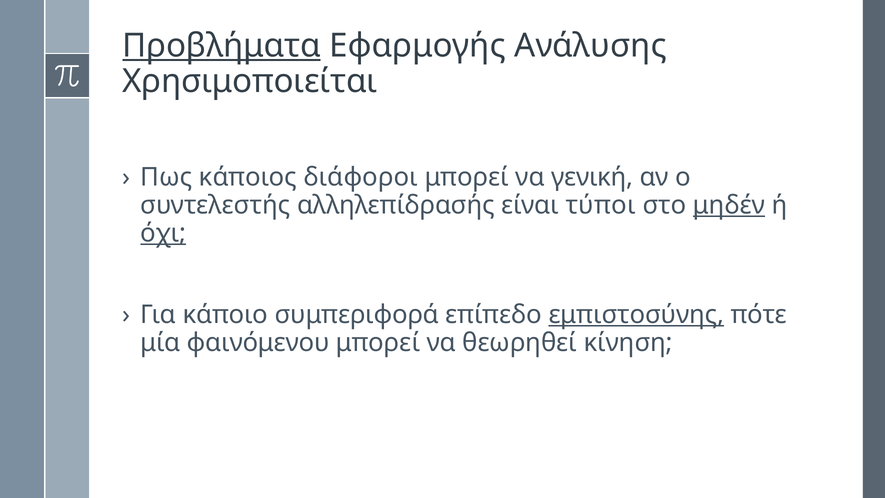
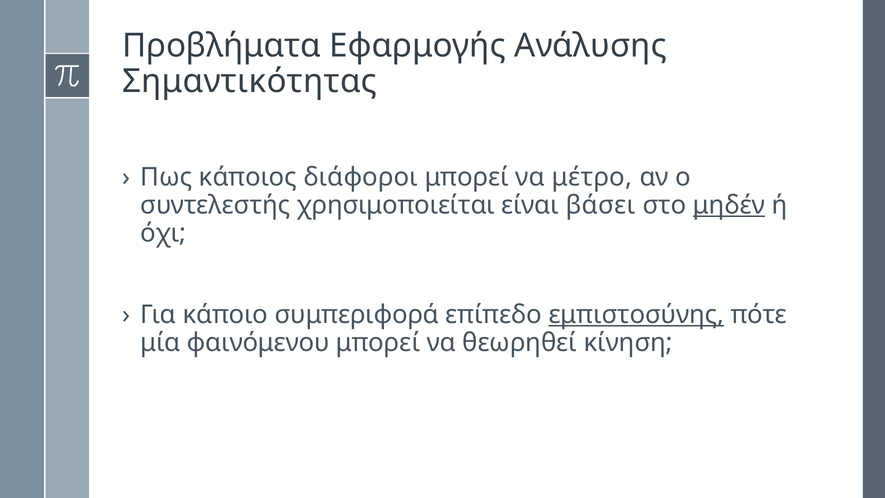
Προβλήματα underline: present -> none
Χρησιμοποιείται: Χρησιμοποιείται -> Σημαντικότητας
γενική: γενική -> μέτρο
αλληλεπίδρασής: αλληλεπίδρασής -> χρησιμοποιείται
τύποι: τύποι -> βάσει
όχι underline: present -> none
